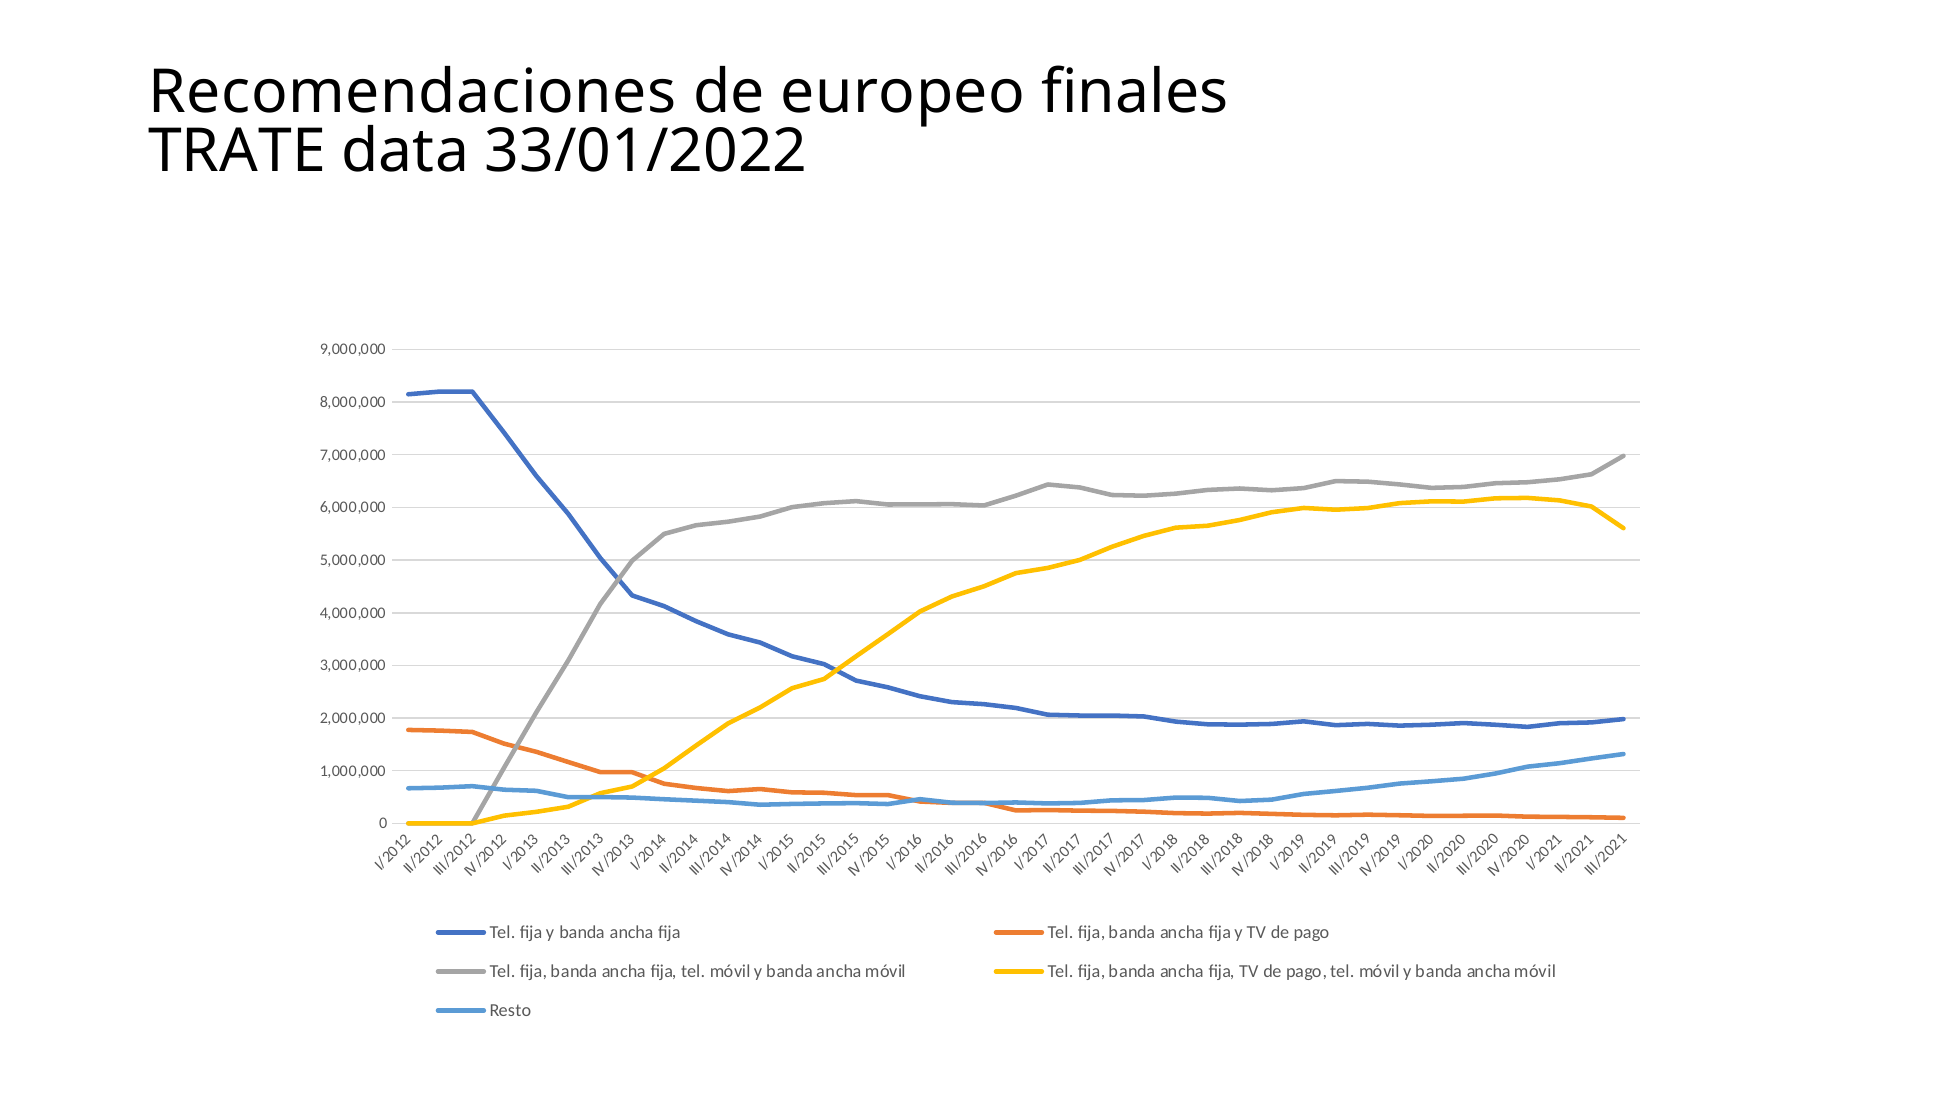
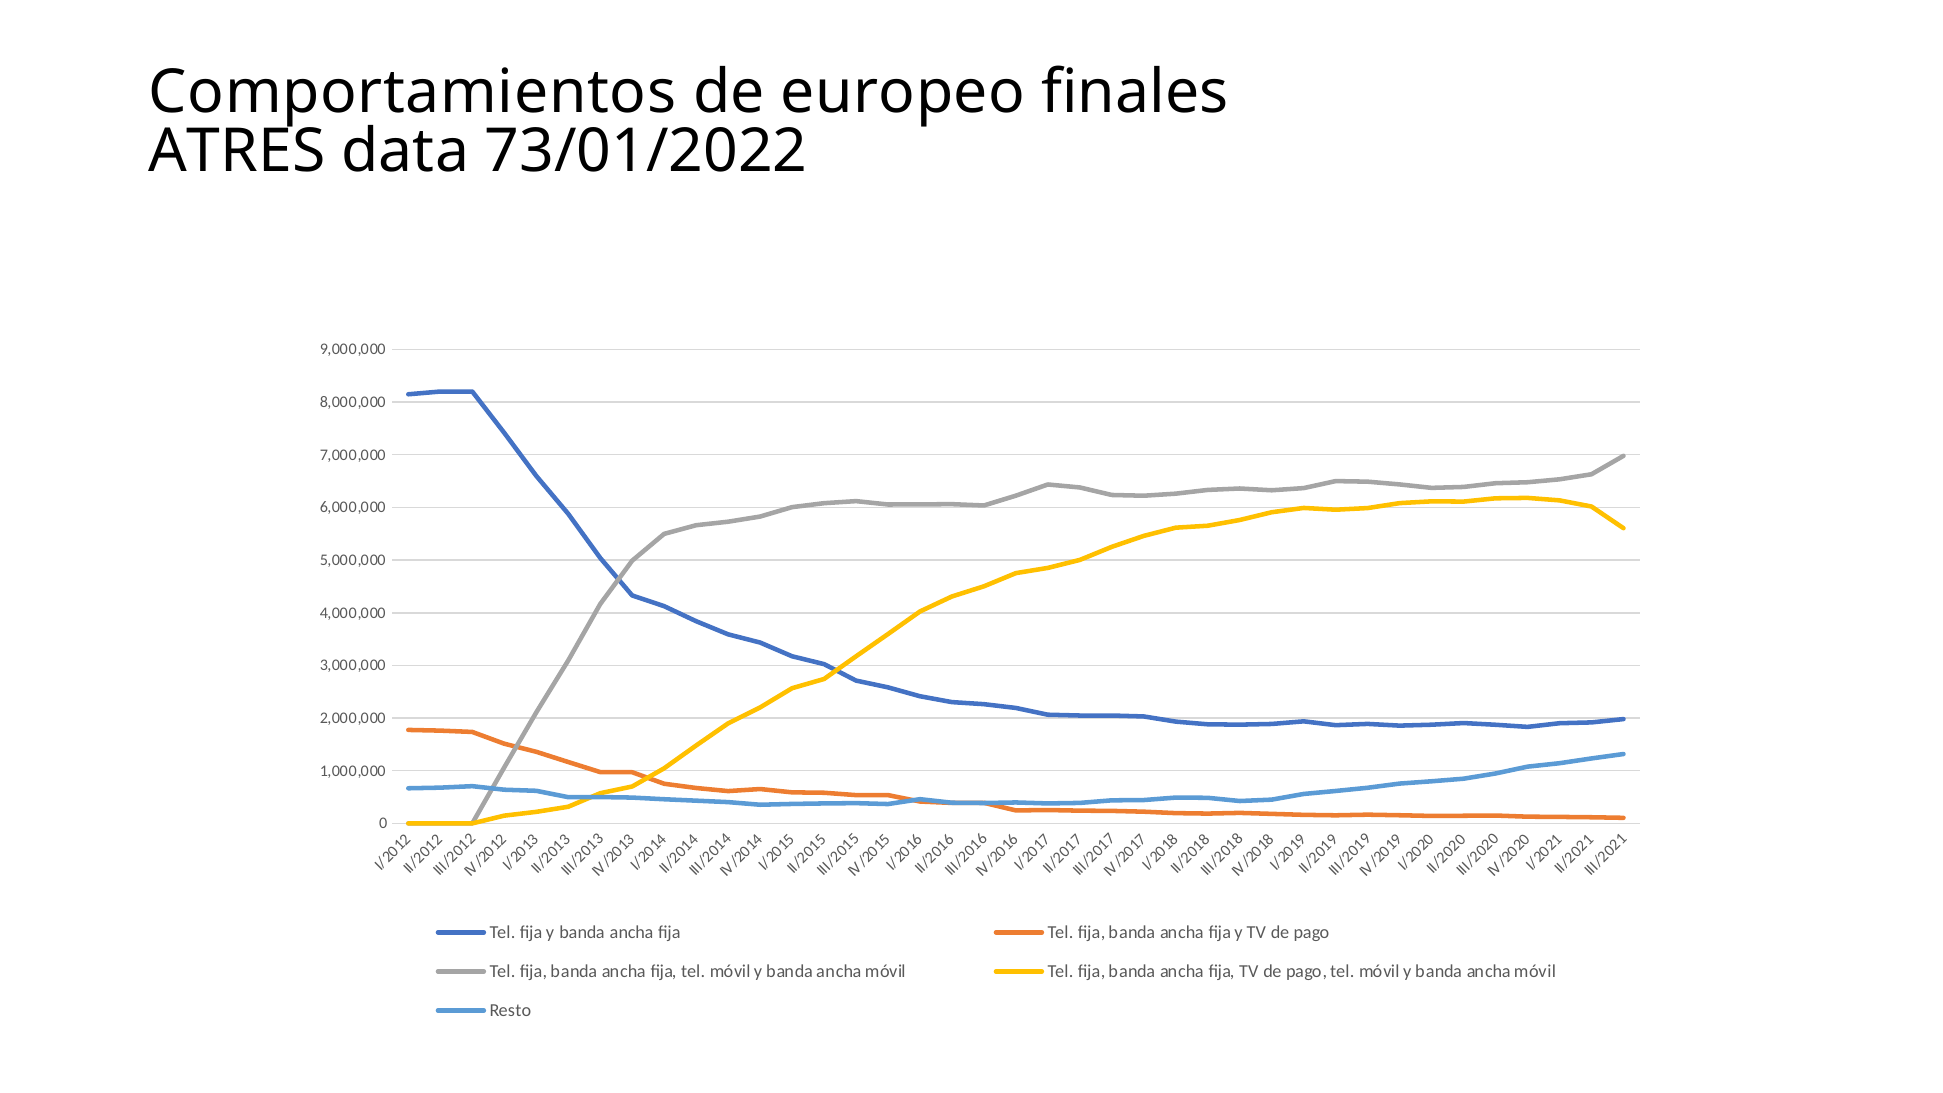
Recomendaciones: Recomendaciones -> Comportamientos
TRATE: TRATE -> ATRES
33/01/2022: 33/01/2022 -> 73/01/2022
